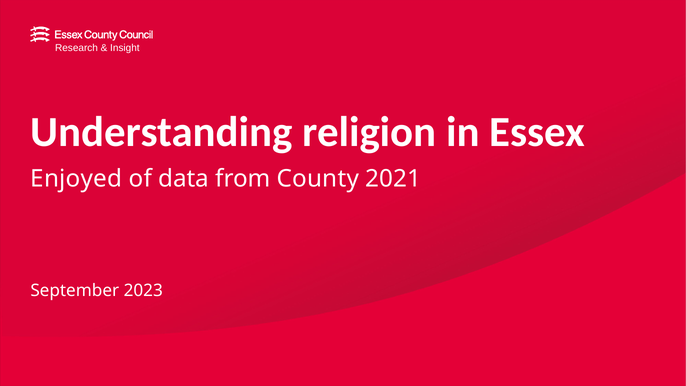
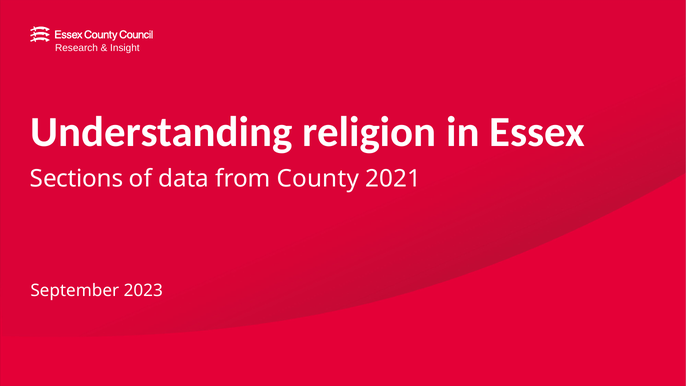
Enjoyed: Enjoyed -> Sections
